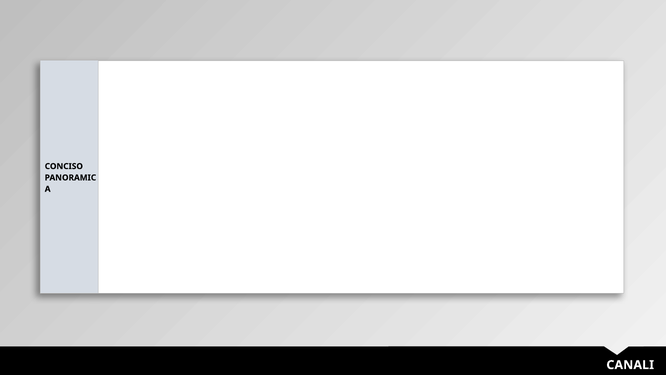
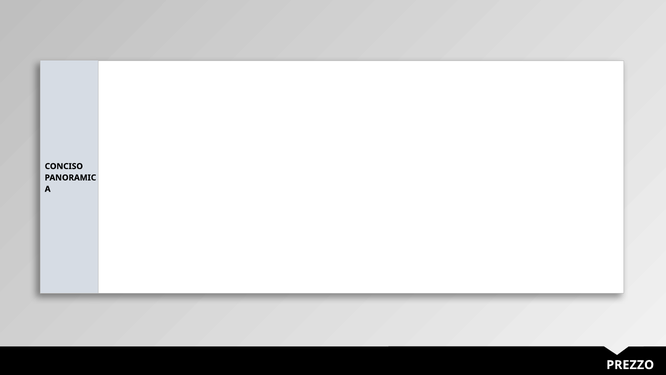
CANALI: CANALI -> PREZZO
